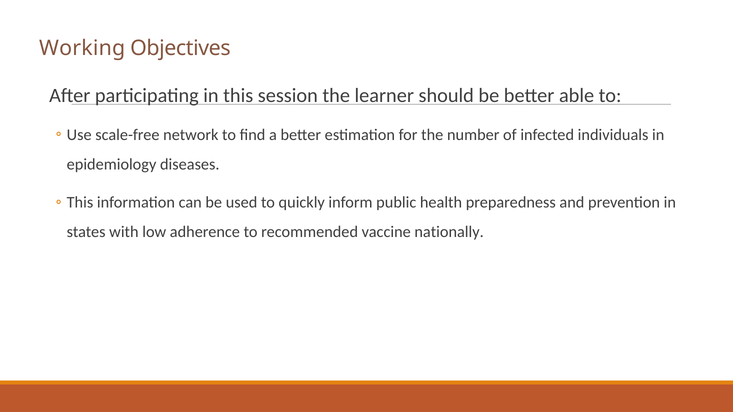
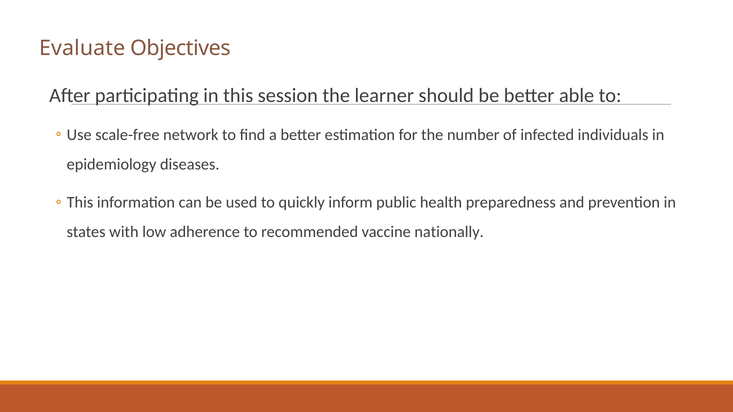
Working: Working -> Evaluate
